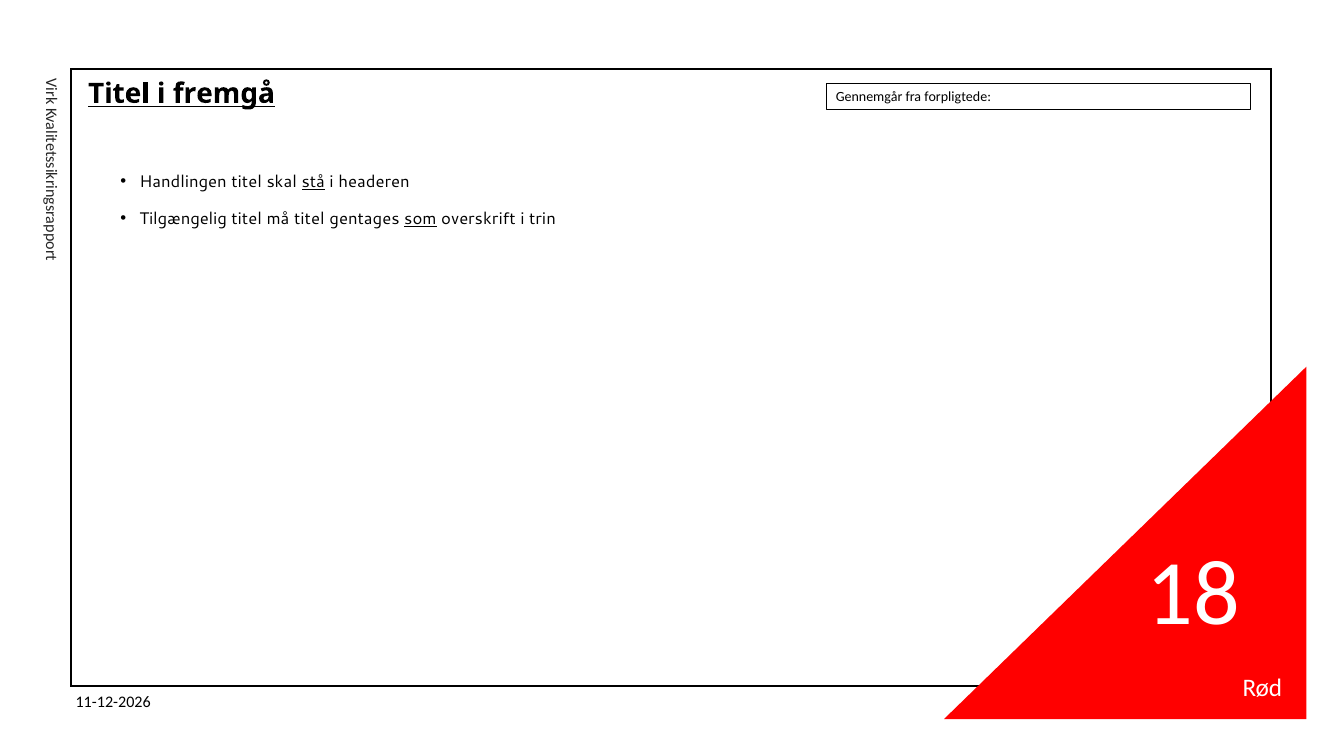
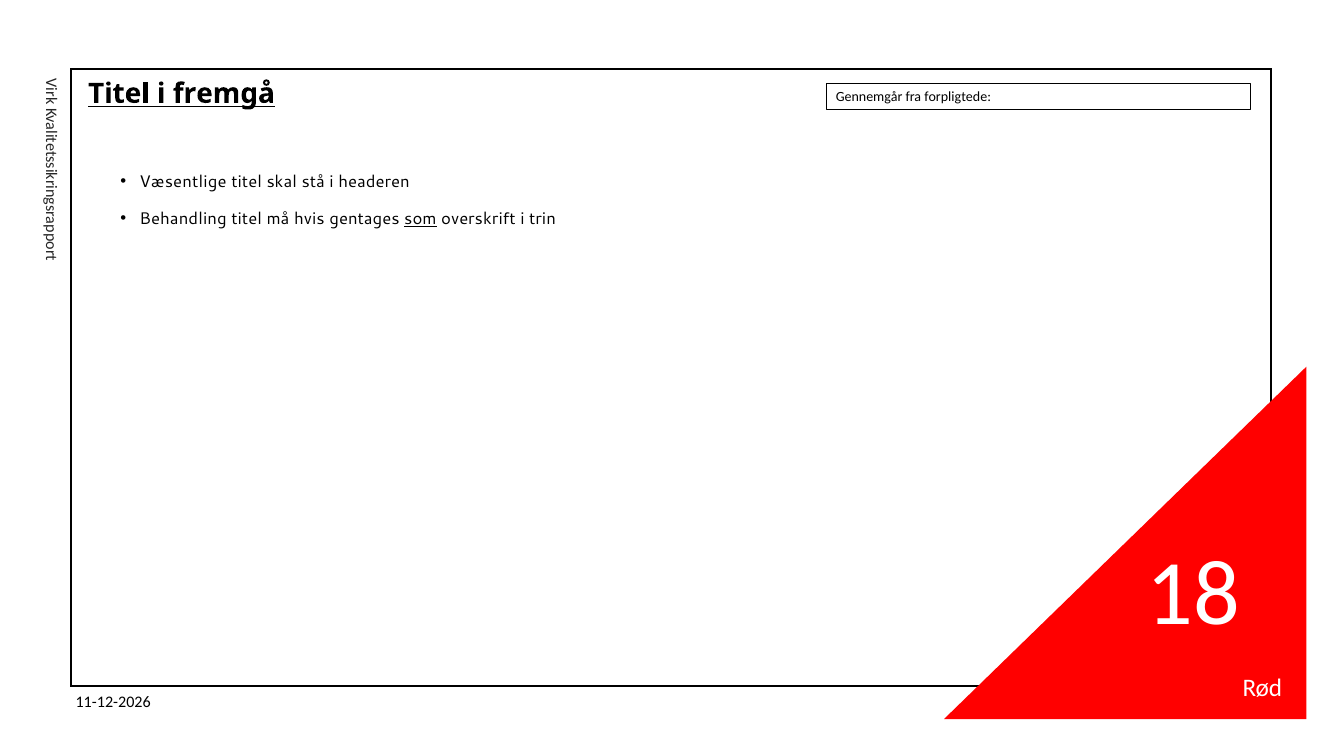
Handlingen: Handlingen -> Væsentlige
stå underline: present -> none
Tilgængelig: Tilgængelig -> Behandling
må titel: titel -> hvis
